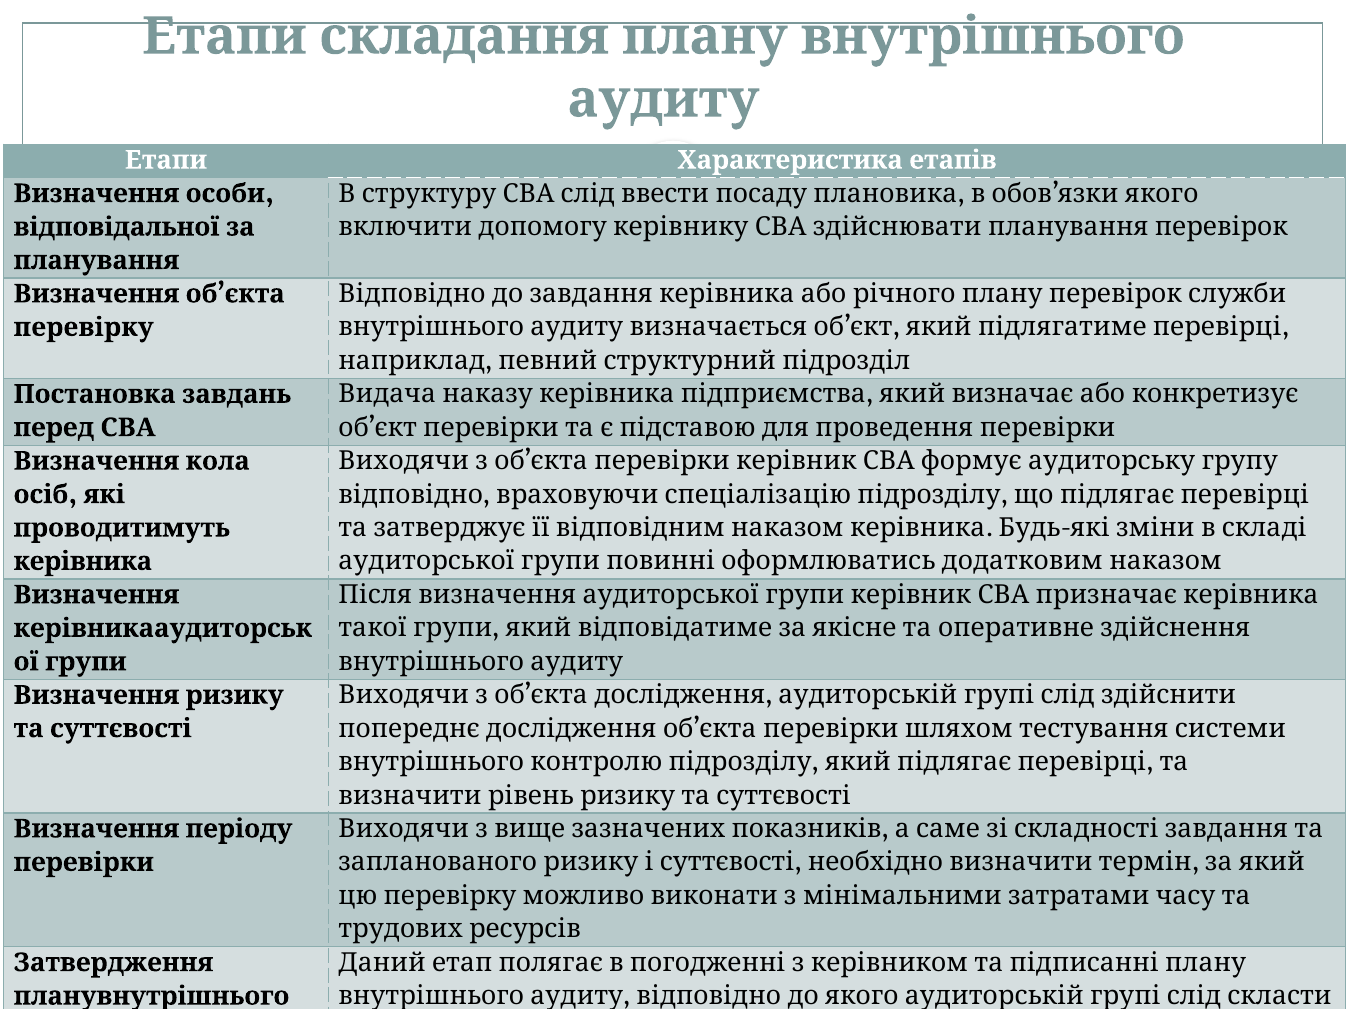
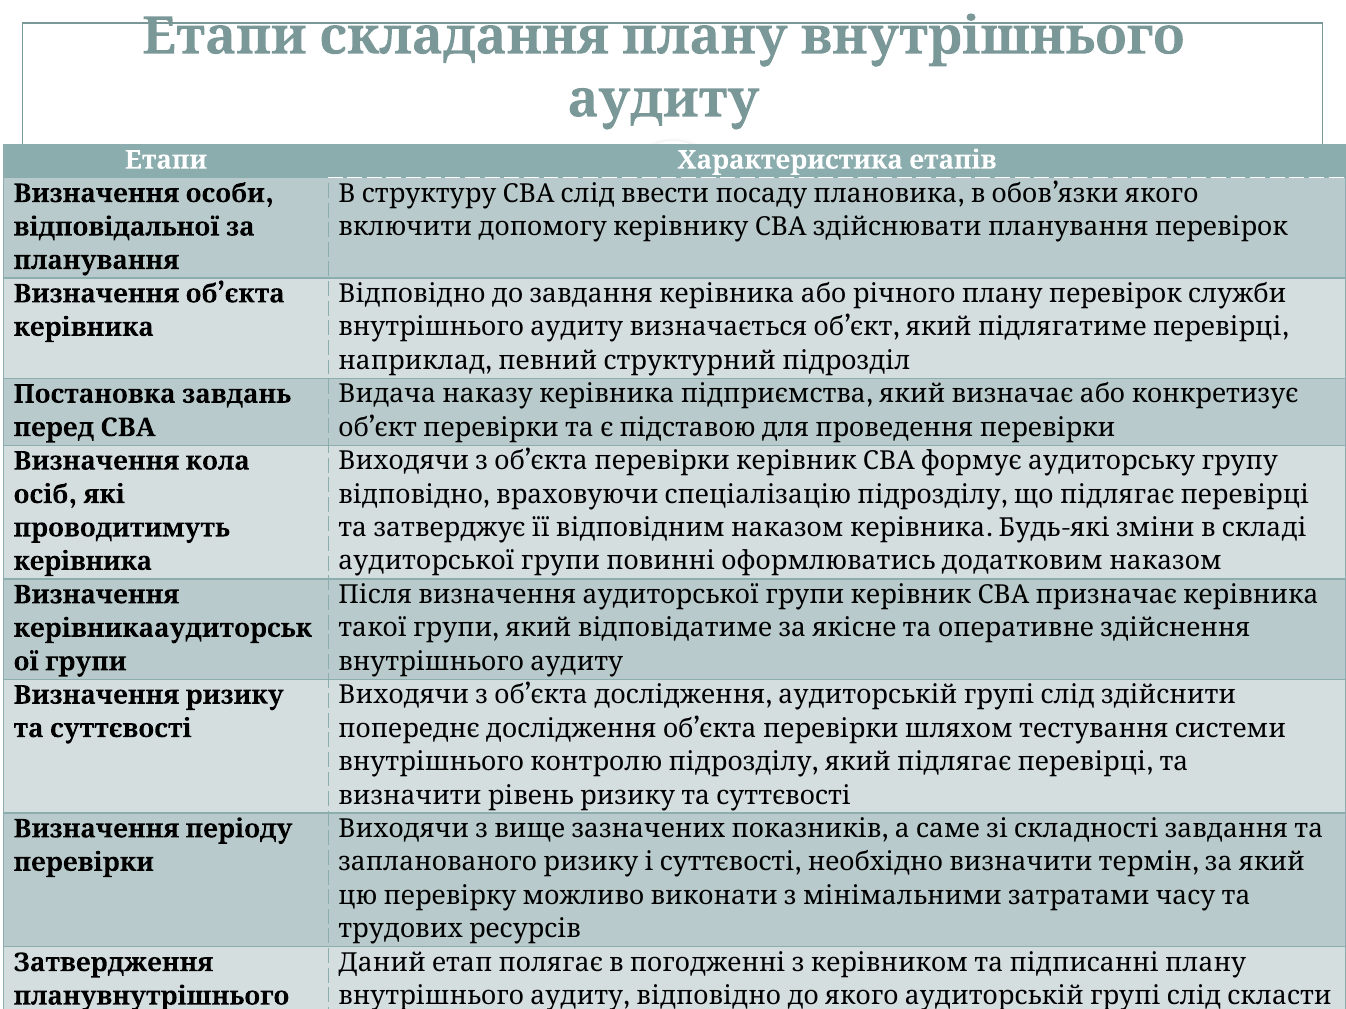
перевірку at (84, 327): перевірку -> керівника
